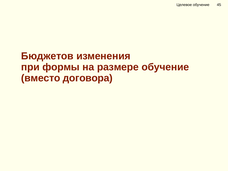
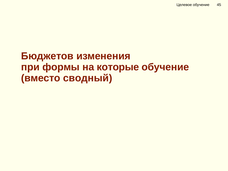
размере: размере -> которые
договора: договора -> сводный
